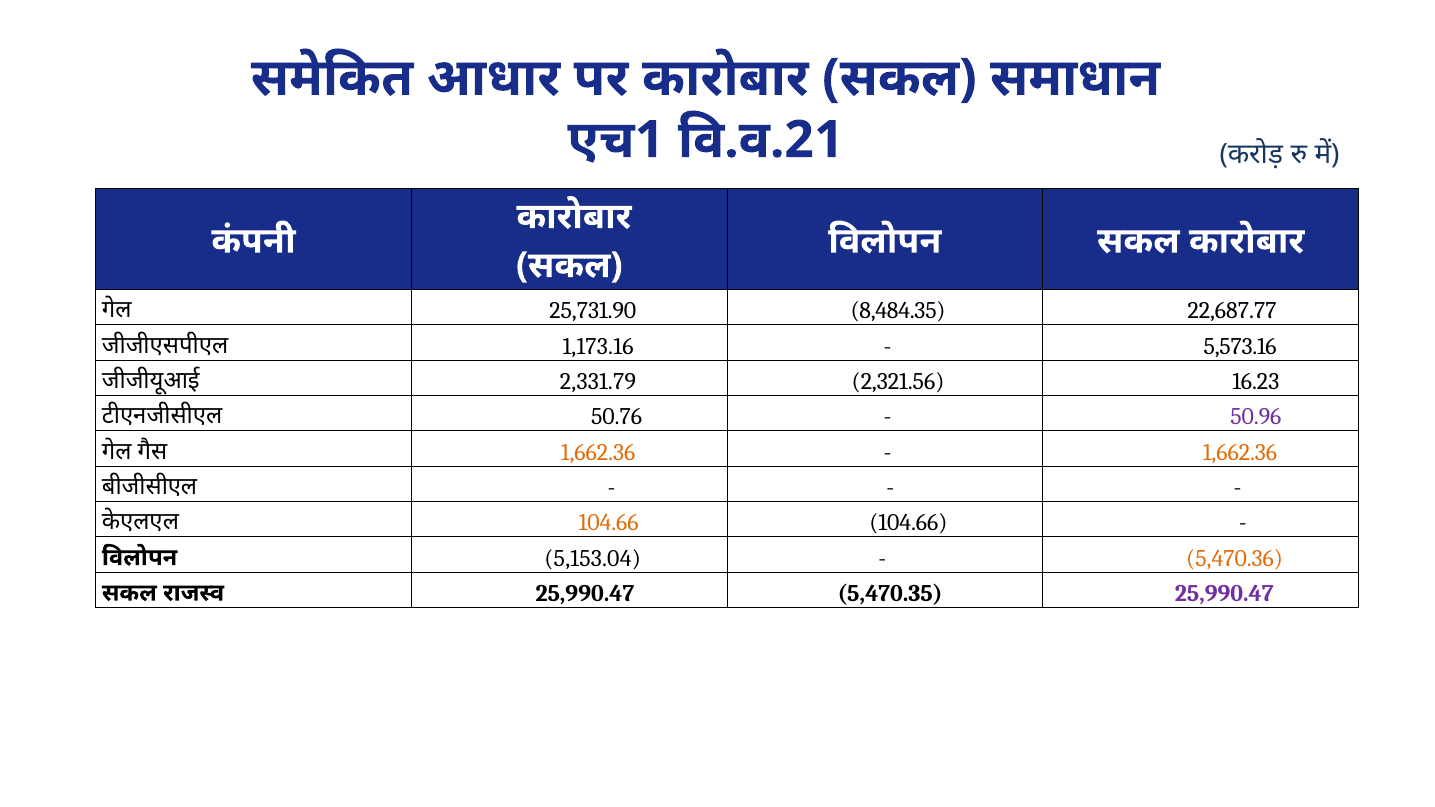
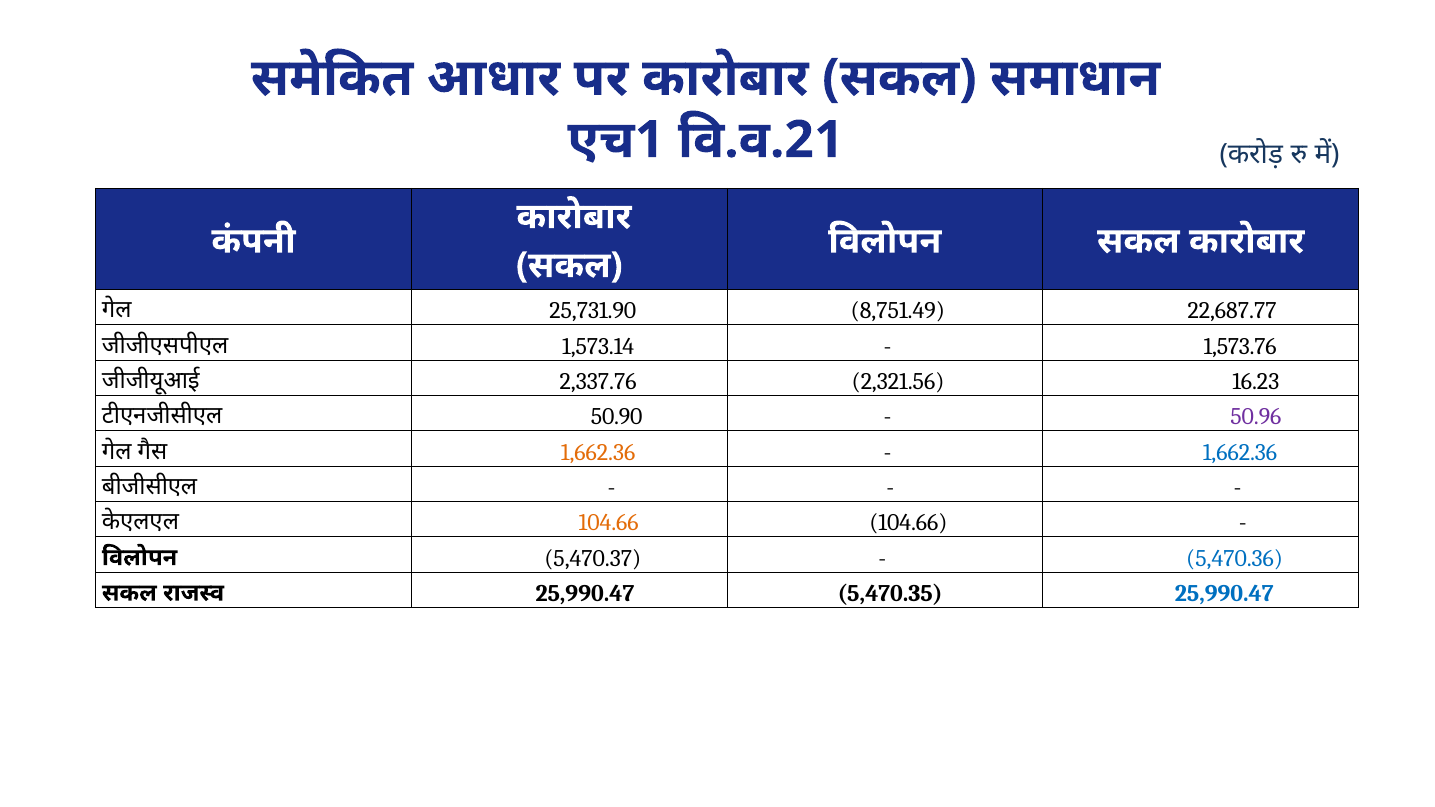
8,484.35: 8,484.35 -> 8,751.49
1,173.16: 1,173.16 -> 1,573.14
5,573.16: 5,573.16 -> 1,573.76
2,331.79: 2,331.79 -> 2,337.76
50.76: 50.76 -> 50.90
1,662.36 at (1240, 452) colour: orange -> blue
5,153.04: 5,153.04 -> 5,470.37
5,470.36 colour: orange -> blue
25,990.47 at (1224, 594) colour: purple -> blue
